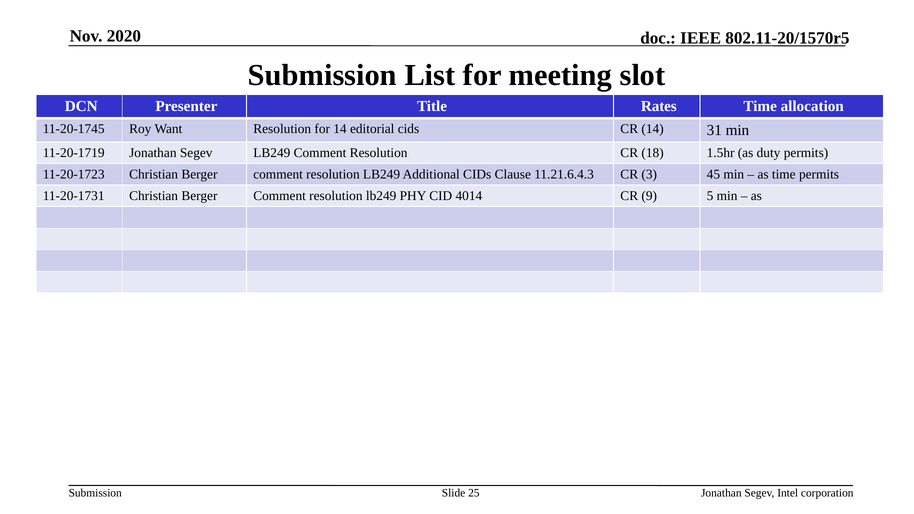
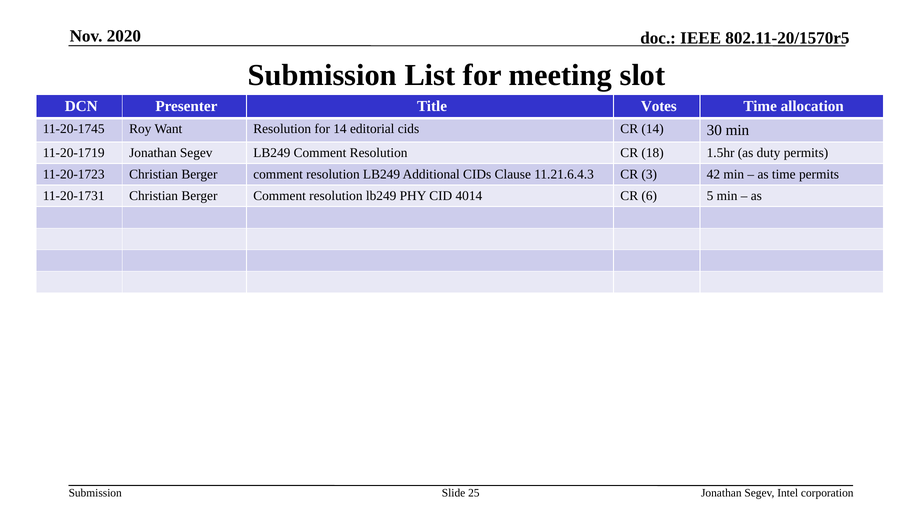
Rates: Rates -> Votes
31: 31 -> 30
45: 45 -> 42
9: 9 -> 6
